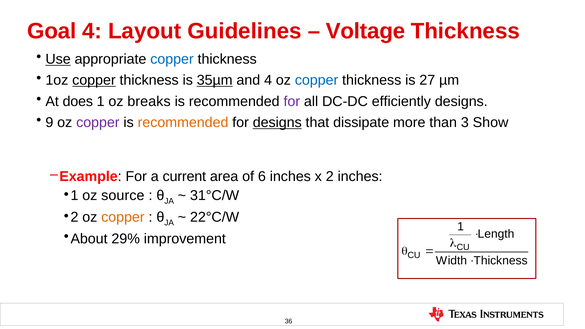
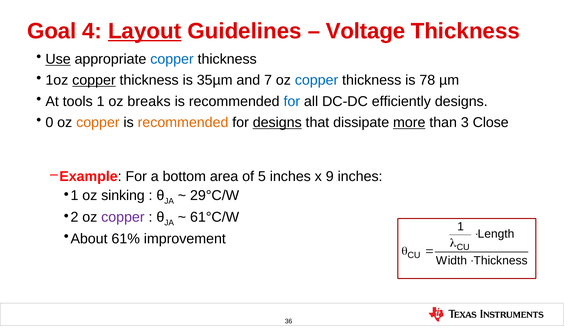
Layout underline: none -> present
35µm underline: present -> none
and 4: 4 -> 7
27: 27 -> 78
does: does -> tools
for at (292, 101) colour: purple -> blue
9: 9 -> 0
copper at (98, 123) colour: purple -> orange
more underline: none -> present
Show: Show -> Close
current: current -> bottom
6: 6 -> 5
2: 2 -> 9
source: source -> sinking
31°C/W: 31°C/W -> 29°C/W
copper at (123, 217) colour: orange -> purple
22°C/W: 22°C/W -> 61°C/W
29%: 29% -> 61%
